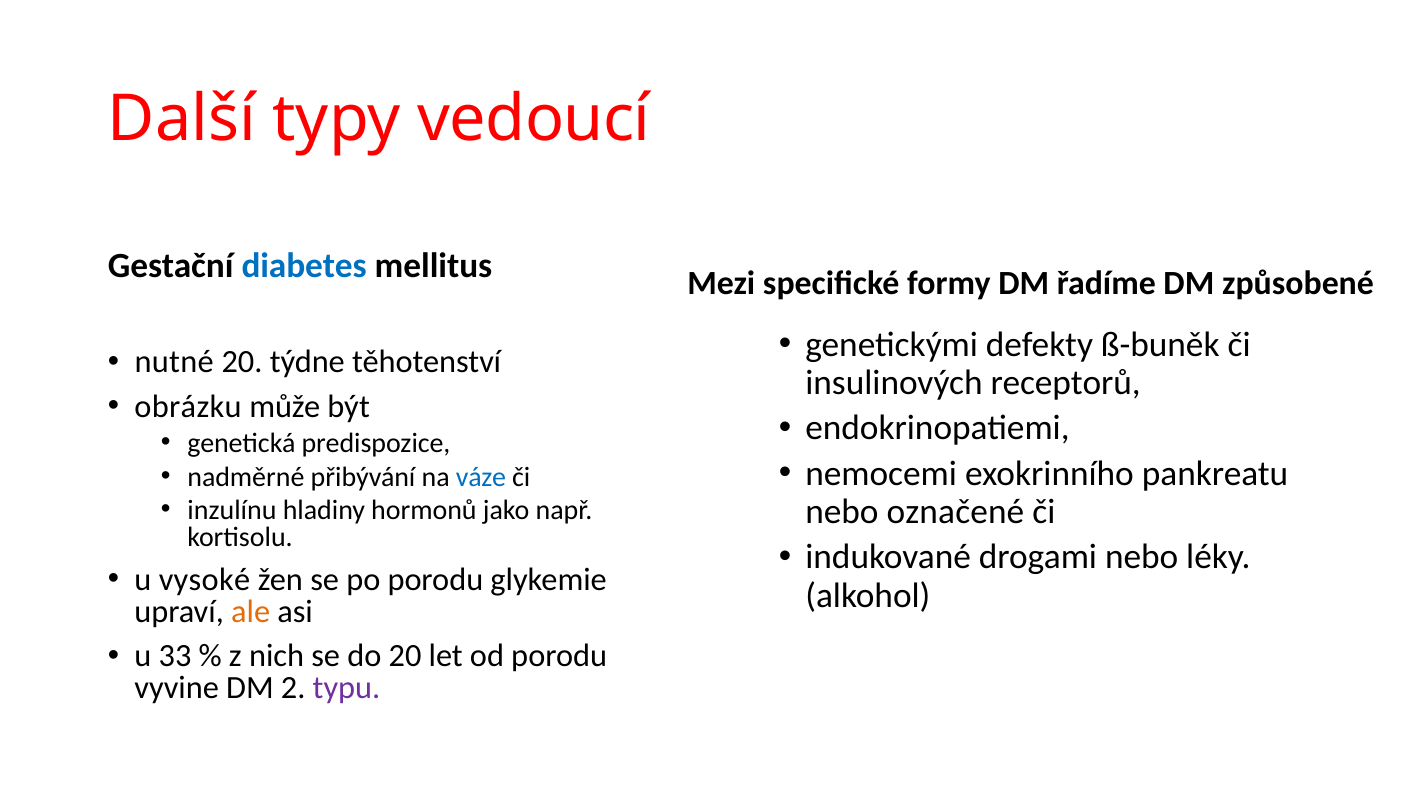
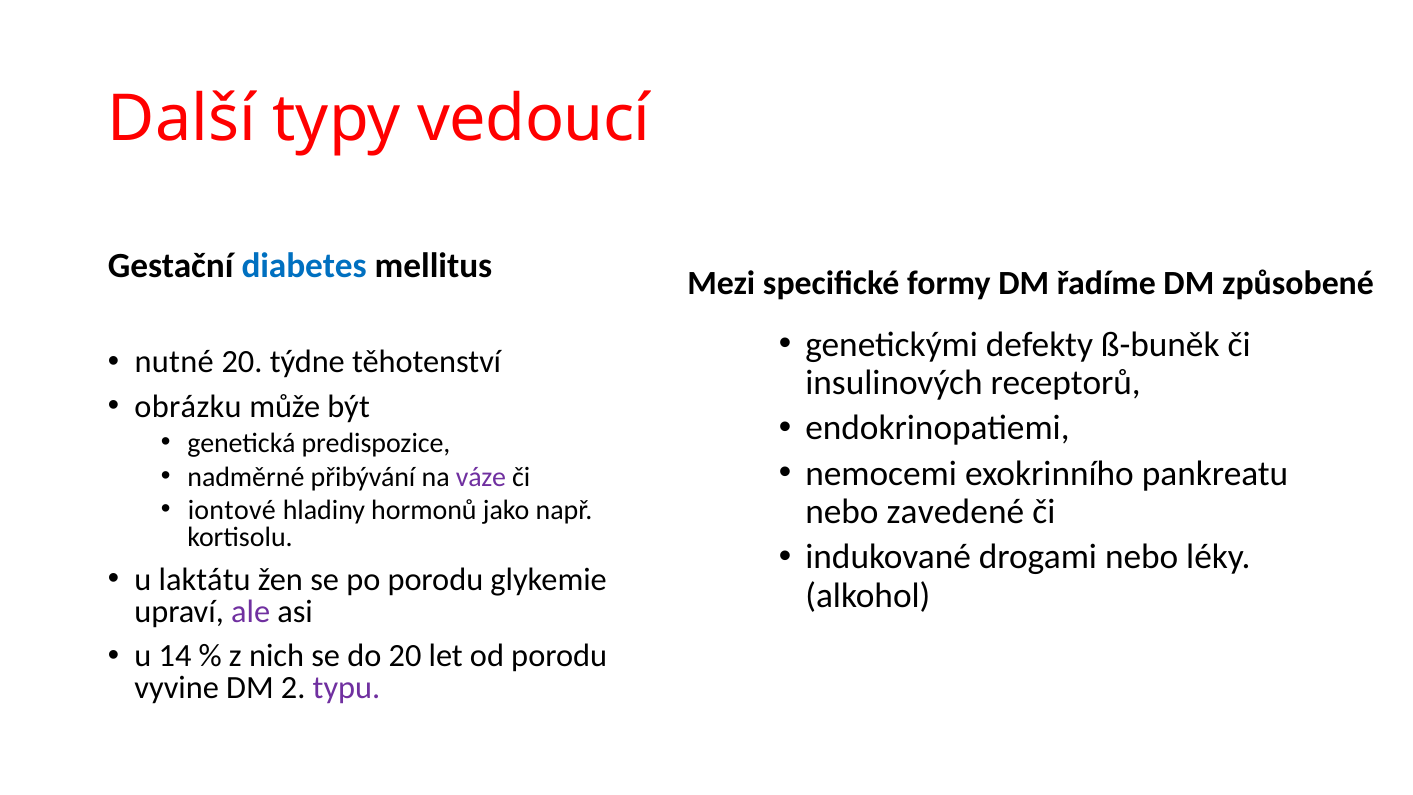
váze colour: blue -> purple
inzulínu: inzulínu -> iontové
označené: označené -> zavedené
vysoké: vysoké -> laktátu
ale colour: orange -> purple
33: 33 -> 14
